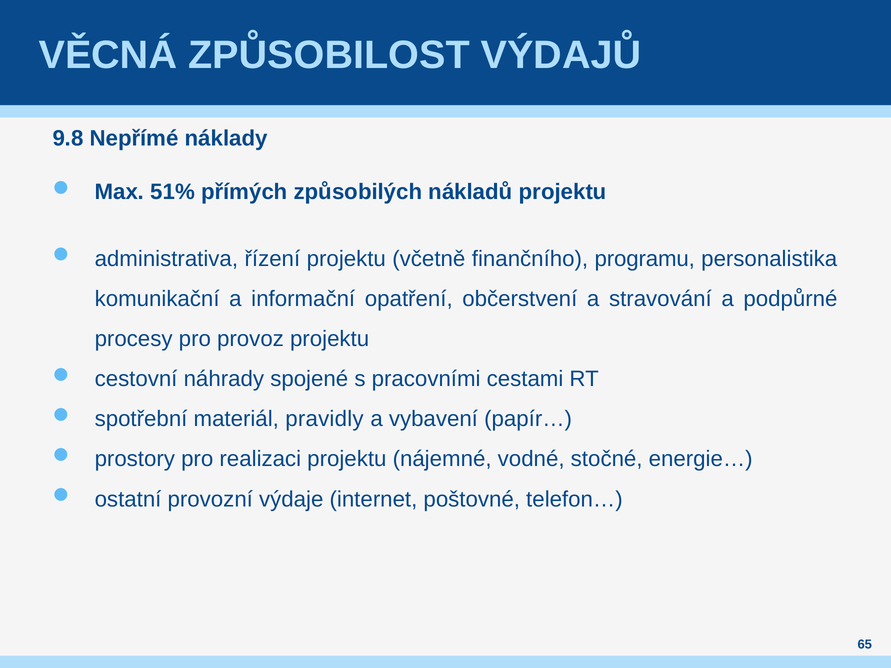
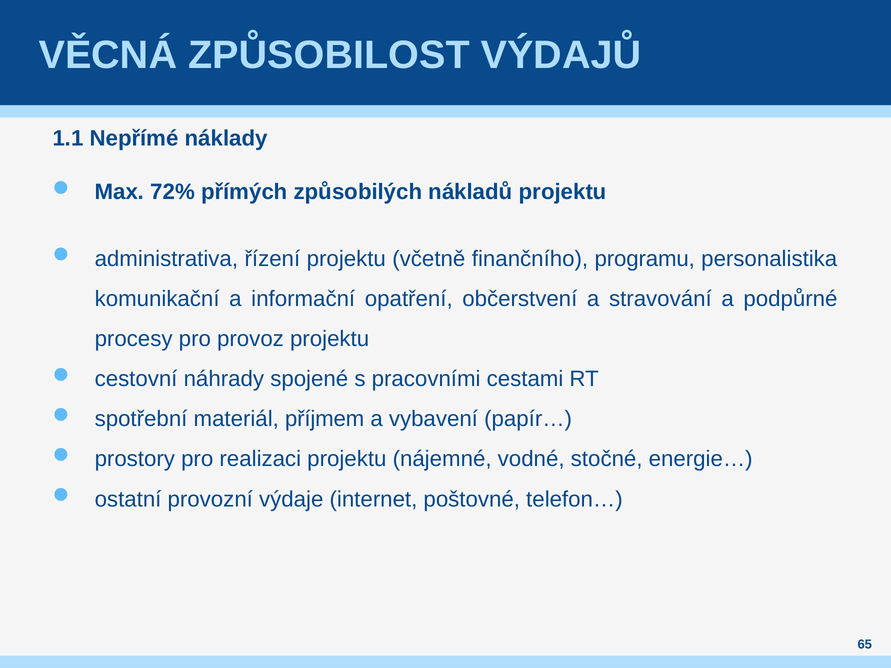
9.8: 9.8 -> 1.1
51%: 51% -> 72%
pravidly: pravidly -> příjmem
